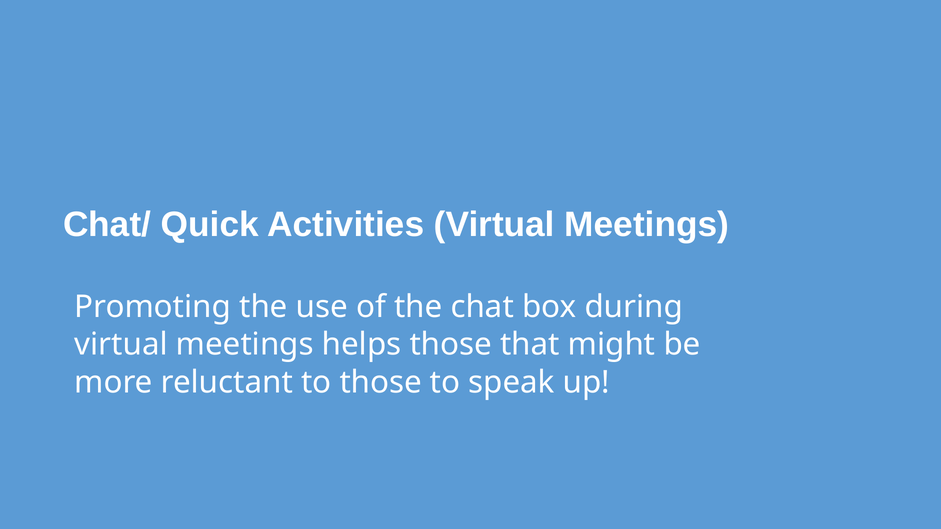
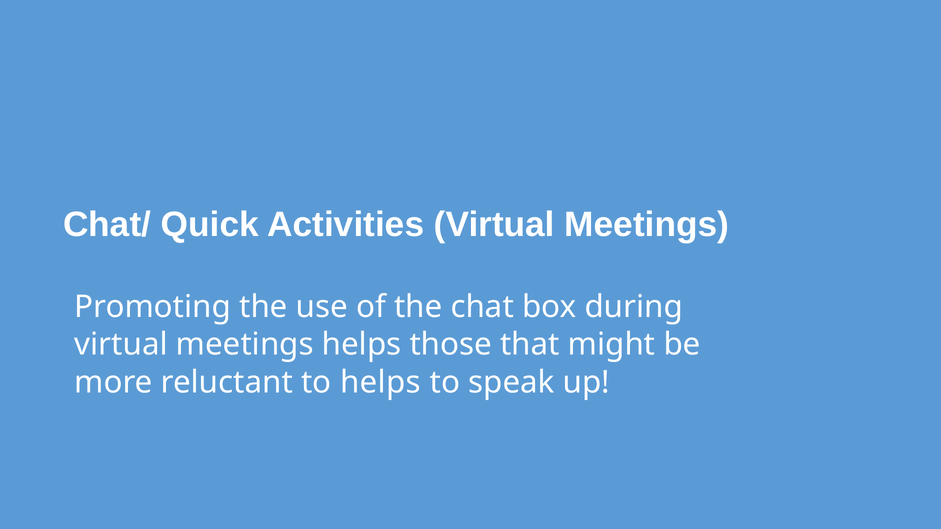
to those: those -> helps
